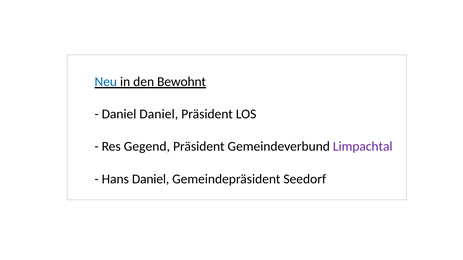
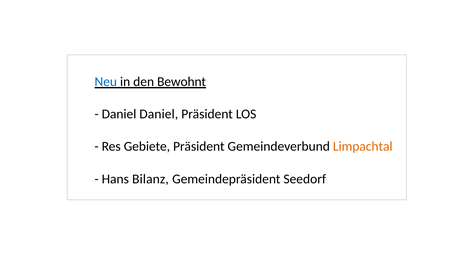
Gegend: Gegend -> Gebiete
Limpachtal colour: purple -> orange
Hans Daniel: Daniel -> Bilanz
